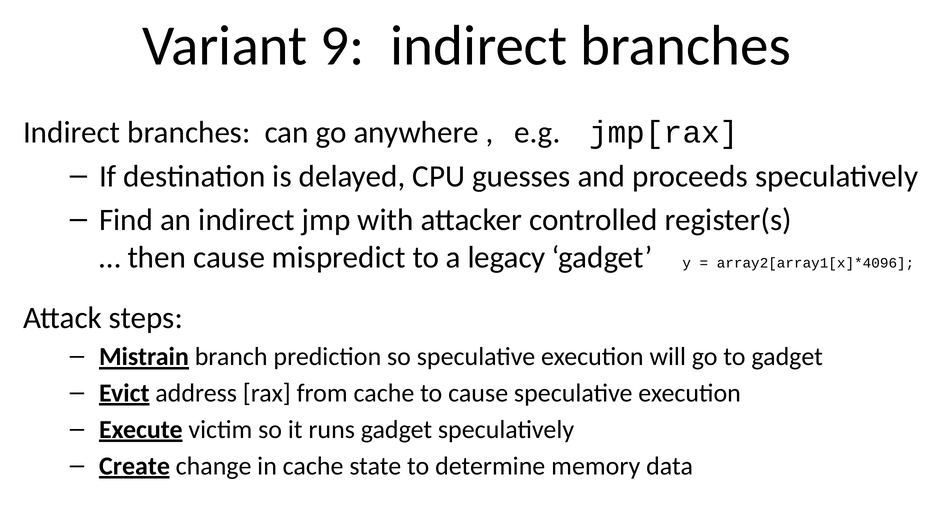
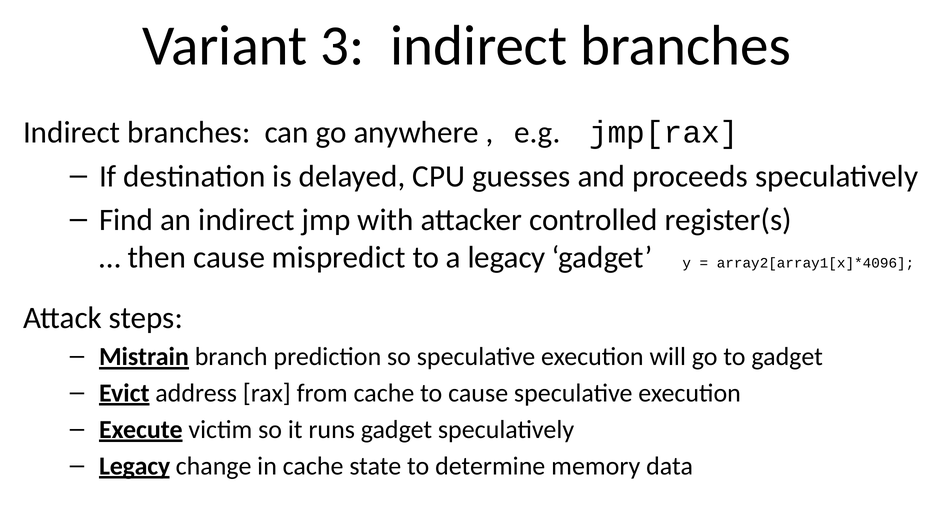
9: 9 -> 3
Create at (134, 465): Create -> Legacy
